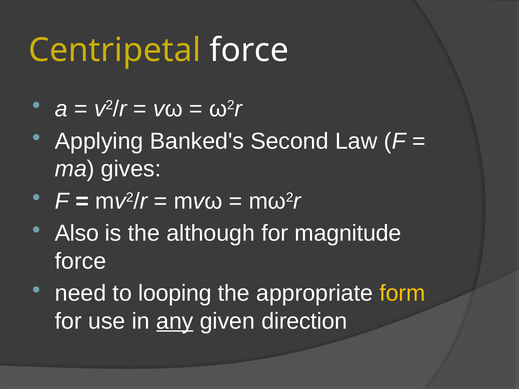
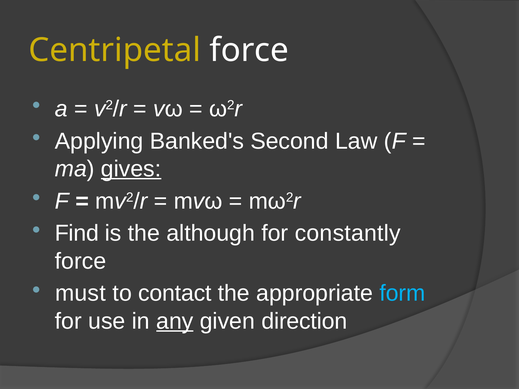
gives underline: none -> present
Also: Also -> Find
magnitude: magnitude -> constantly
need: need -> must
looping: looping -> contact
form colour: yellow -> light blue
